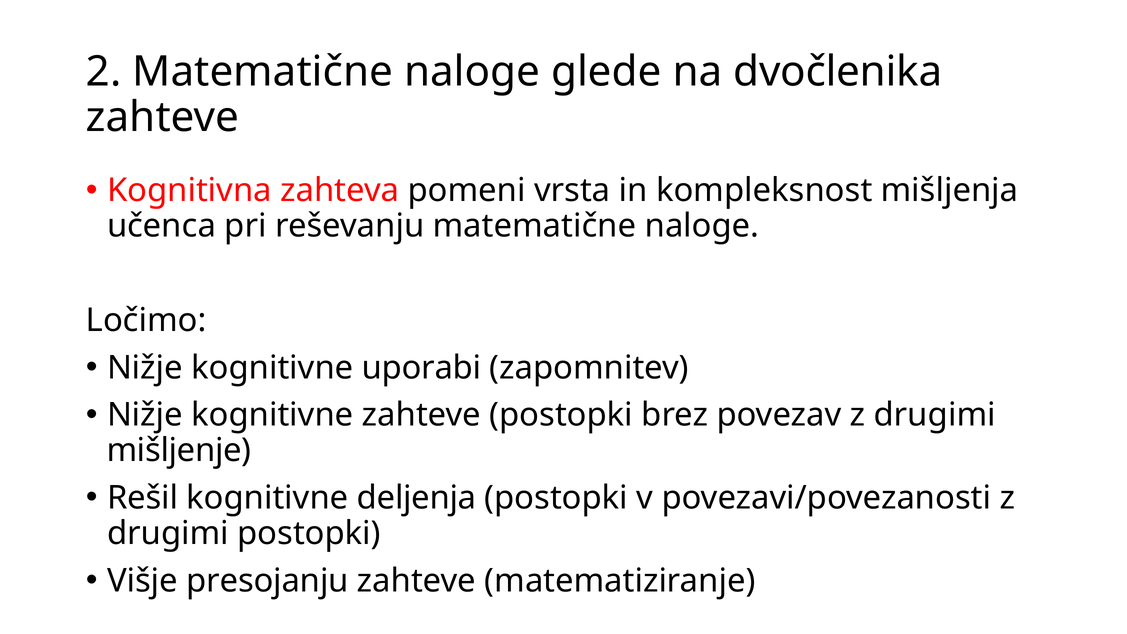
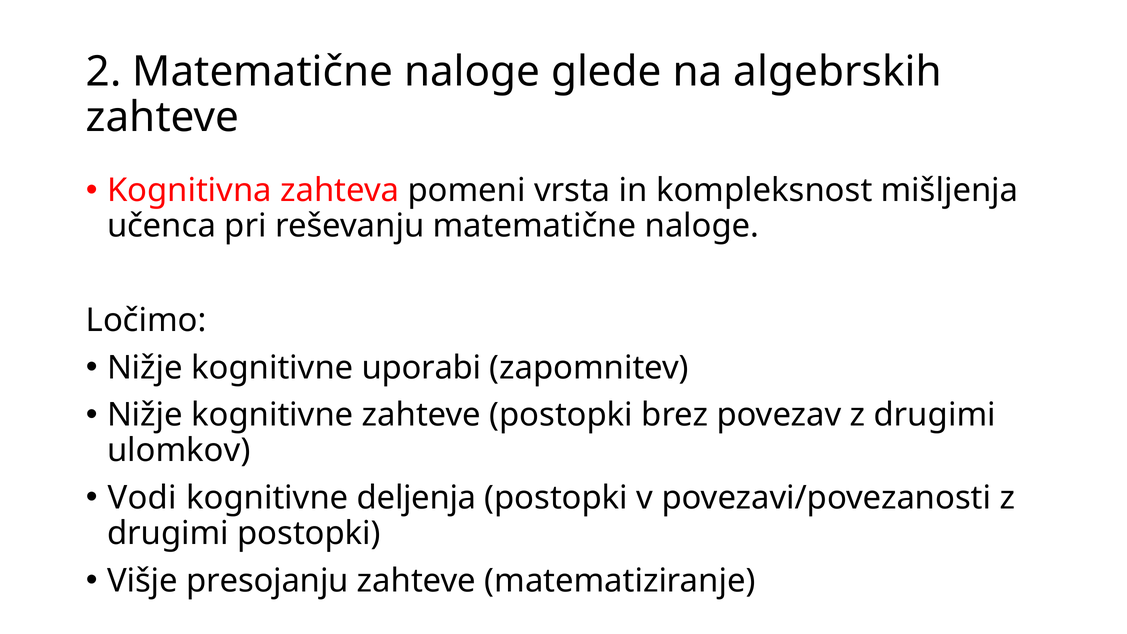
dvočlenika: dvočlenika -> algebrskih
mišljenje: mišljenje -> ulomkov
Rešil: Rešil -> Vodi
